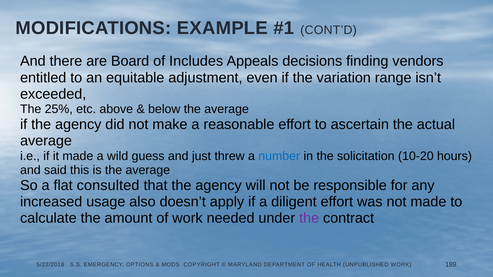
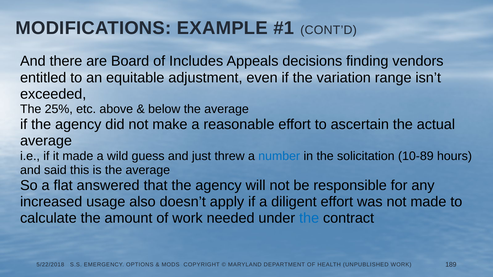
10-20: 10-20 -> 10-89
consulted: consulted -> answered
the at (309, 218) colour: purple -> blue
